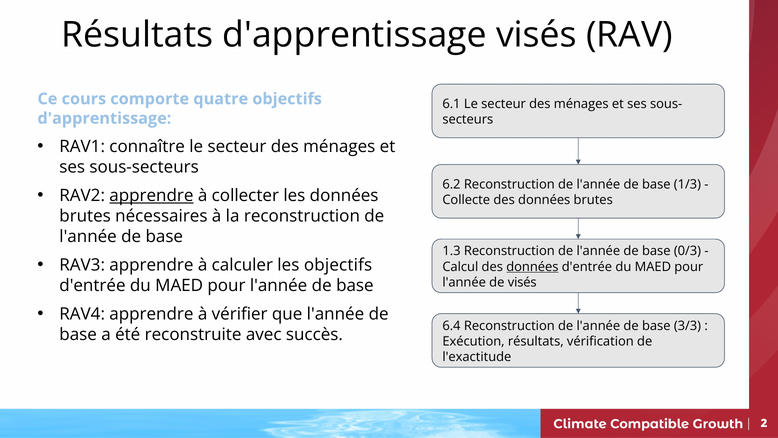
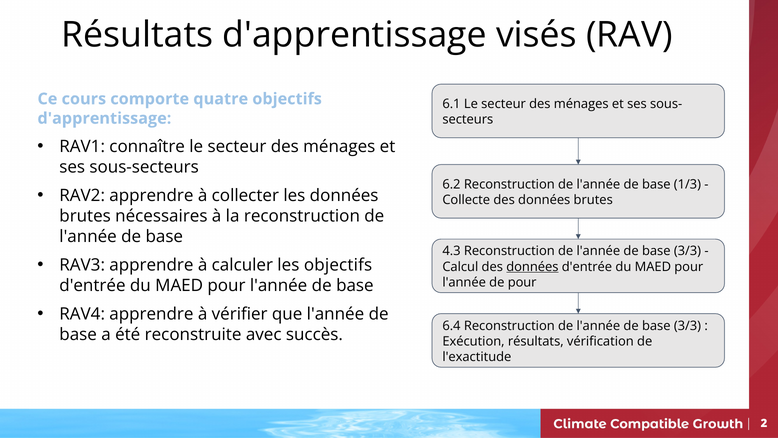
apprendre at (151, 195) underline: present -> none
1.3: 1.3 -> 4.3
0/3 at (687, 251): 0/3 -> 3/3
de visés: visés -> pour
